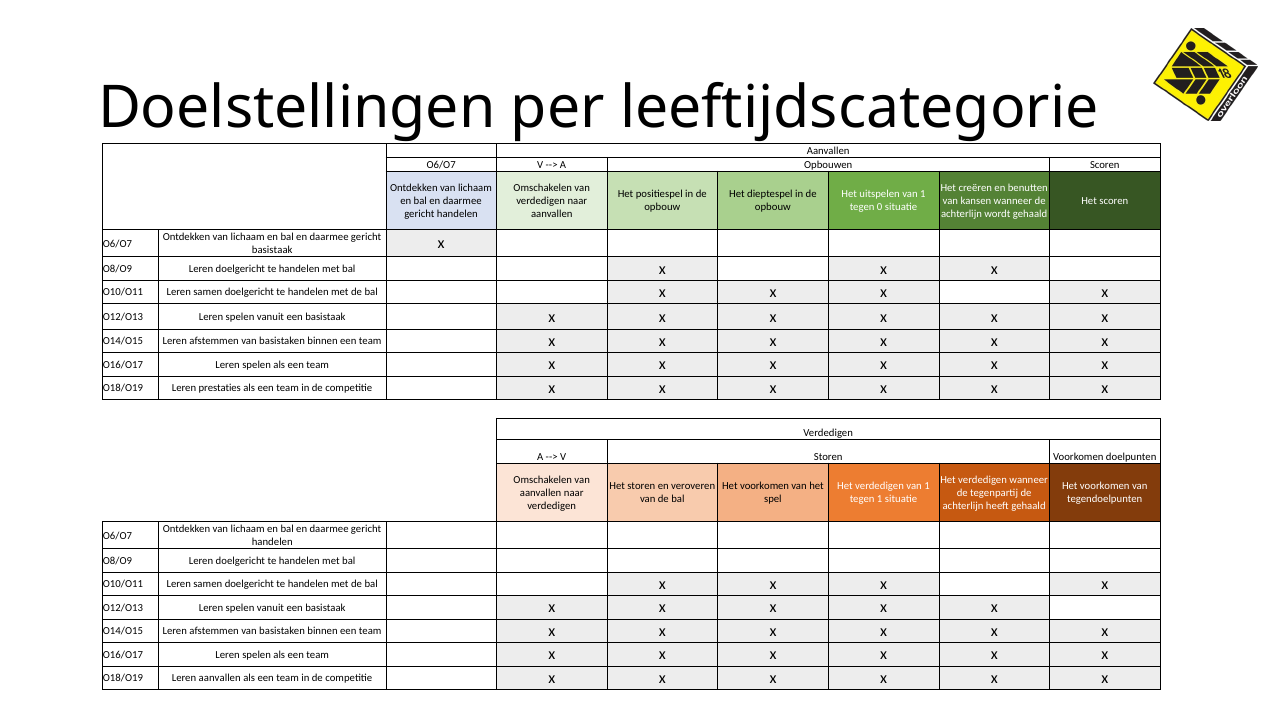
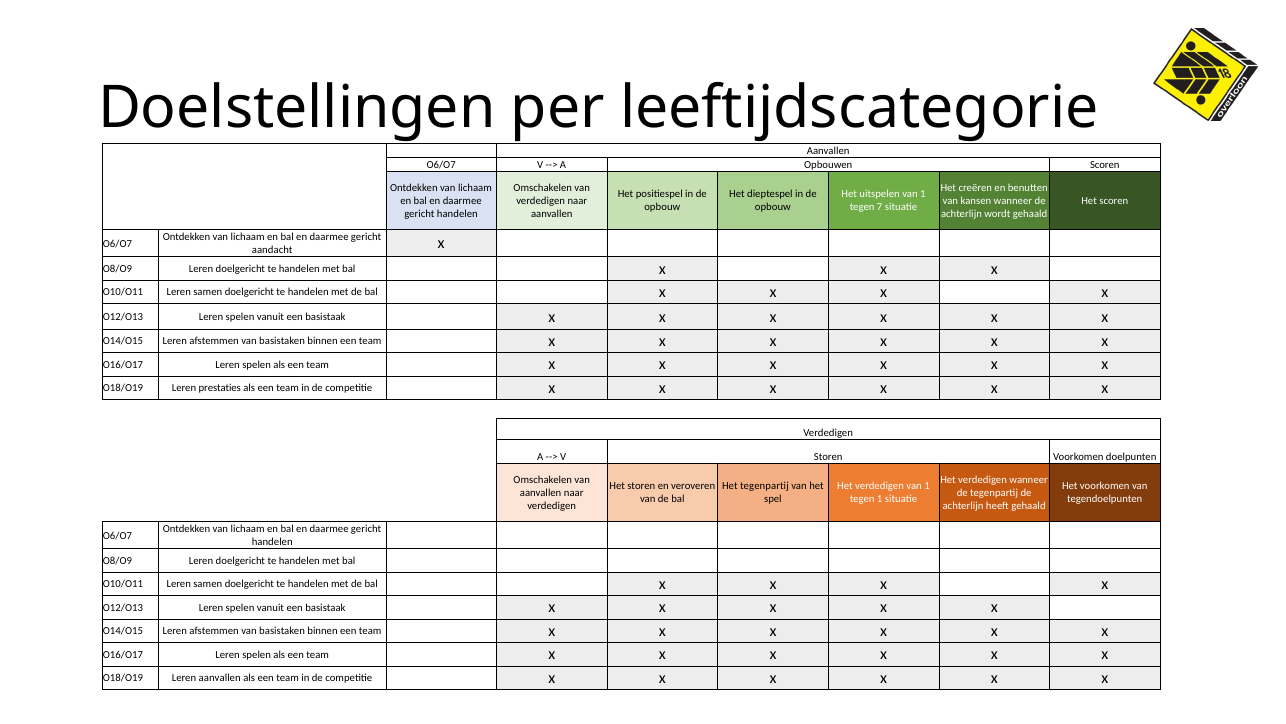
0: 0 -> 7
basistaak at (272, 250): basistaak -> aandacht
voorkomen at (765, 486): voorkomen -> tegenpartij
